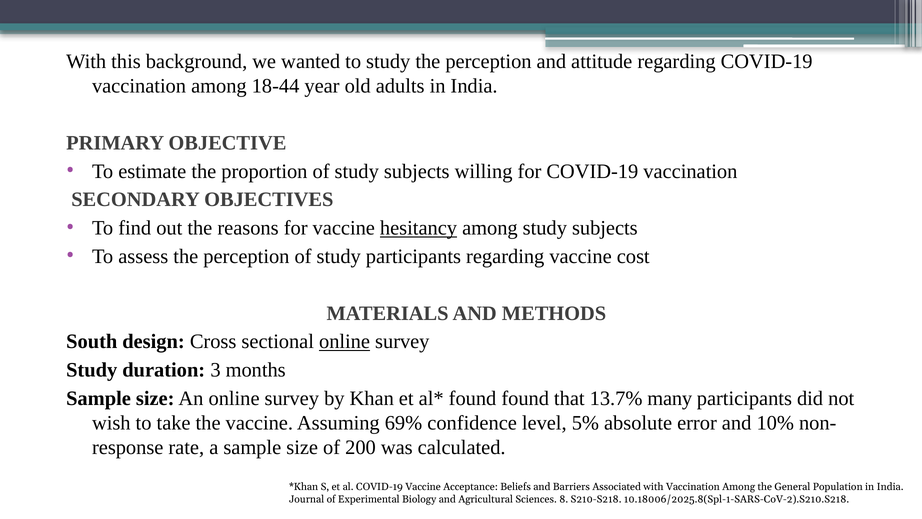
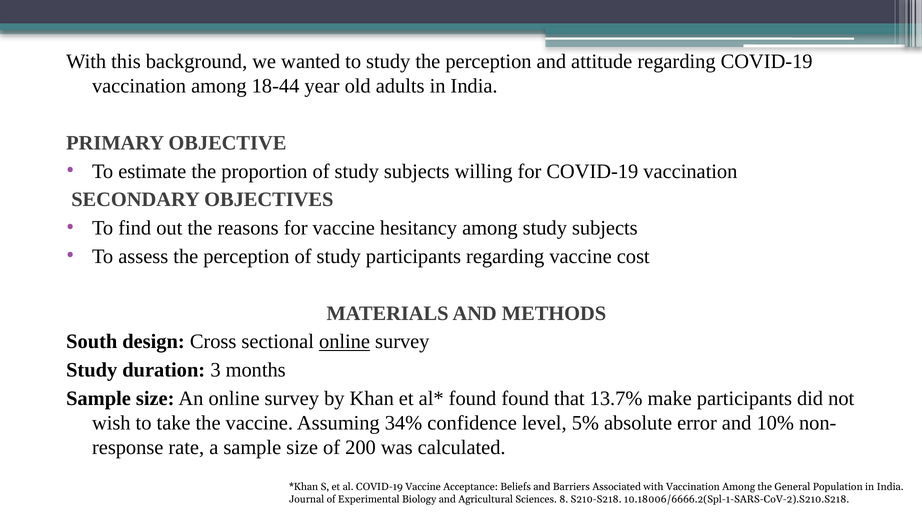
hesitancy underline: present -> none
many: many -> make
69%: 69% -> 34%
10.18006/2025.8(Spl-1-SARS-CoV-2).S210.S218: 10.18006/2025.8(Spl-1-SARS-CoV-2).S210.S218 -> 10.18006/6666.2(Spl-1-SARS-CoV-2).S210.S218
